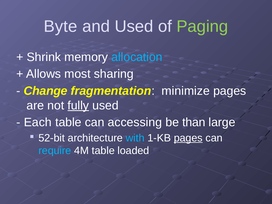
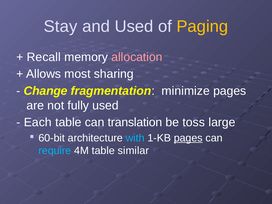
Byte: Byte -> Stay
Paging colour: light green -> yellow
Shrink: Shrink -> Recall
allocation colour: light blue -> pink
fully underline: present -> none
accessing: accessing -> translation
than: than -> toss
52-bit: 52-bit -> 60-bit
loaded: loaded -> similar
